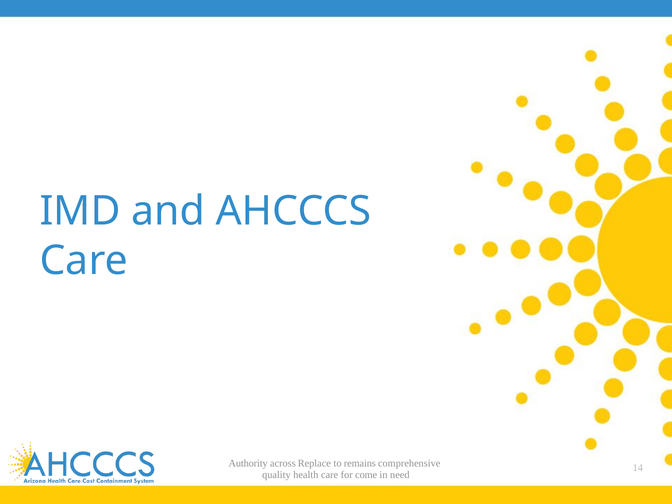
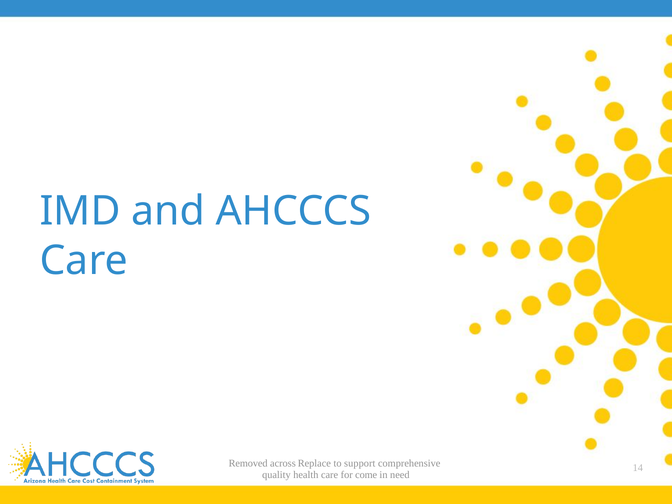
Authority: Authority -> Removed
remains: remains -> support
